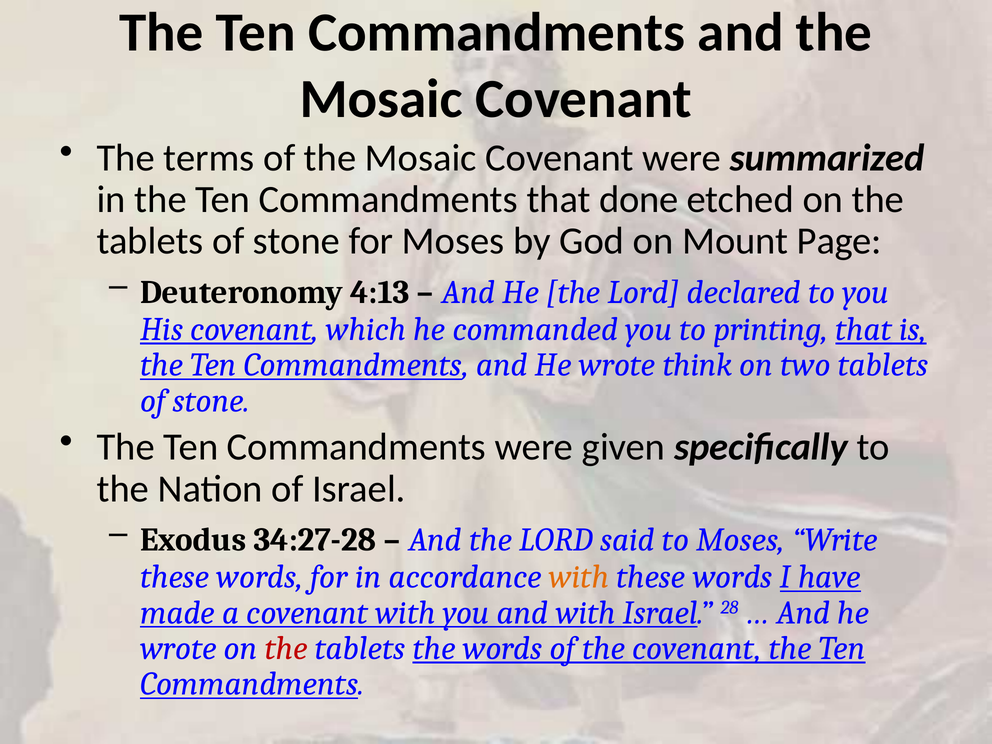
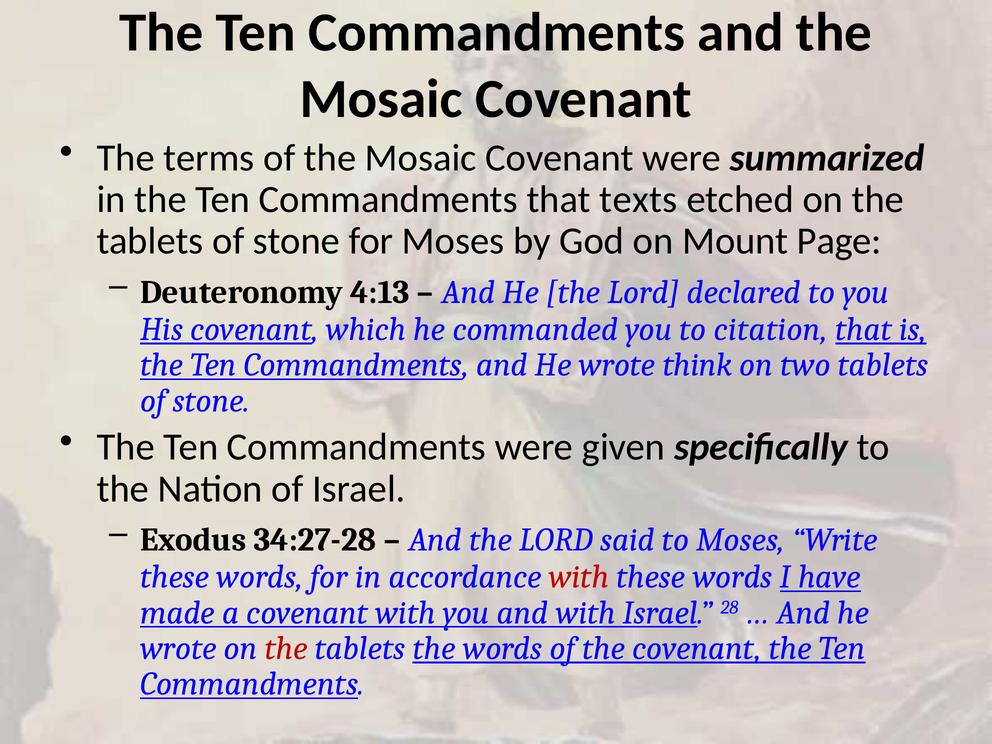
done: done -> texts
printing: printing -> citation
with at (579, 577) colour: orange -> red
